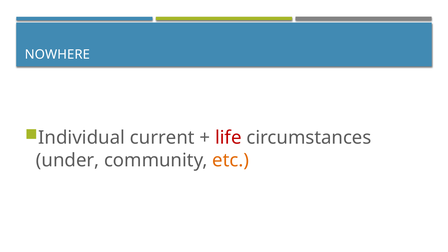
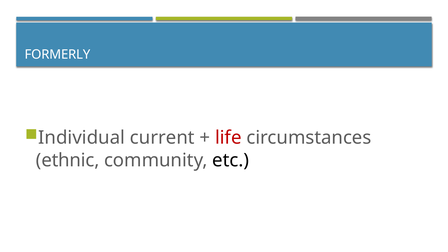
NOWHERE: NOWHERE -> FORMERLY
under: under -> ethnic
etc colour: orange -> black
